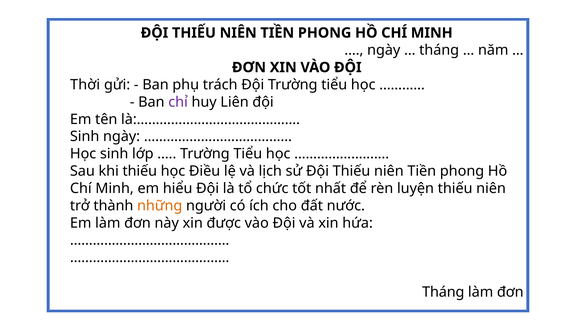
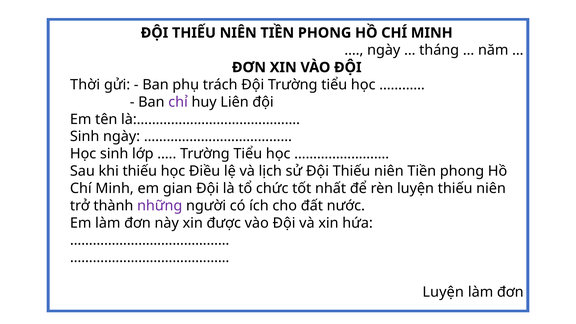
hiểu: hiểu -> gian
những colour: orange -> purple
Tháng at (443, 292): Tháng -> Luyện
